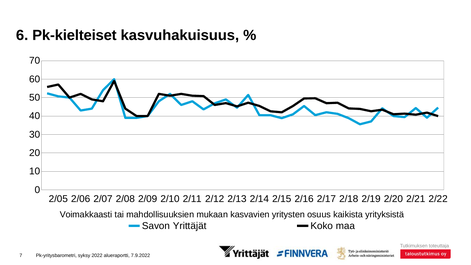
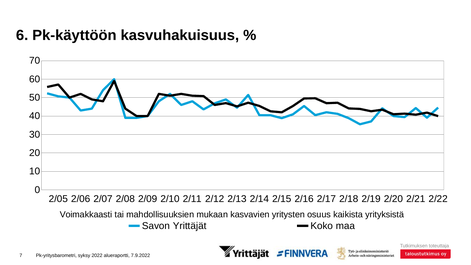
Pk-kielteiset: Pk-kielteiset -> Pk-käyttöön
